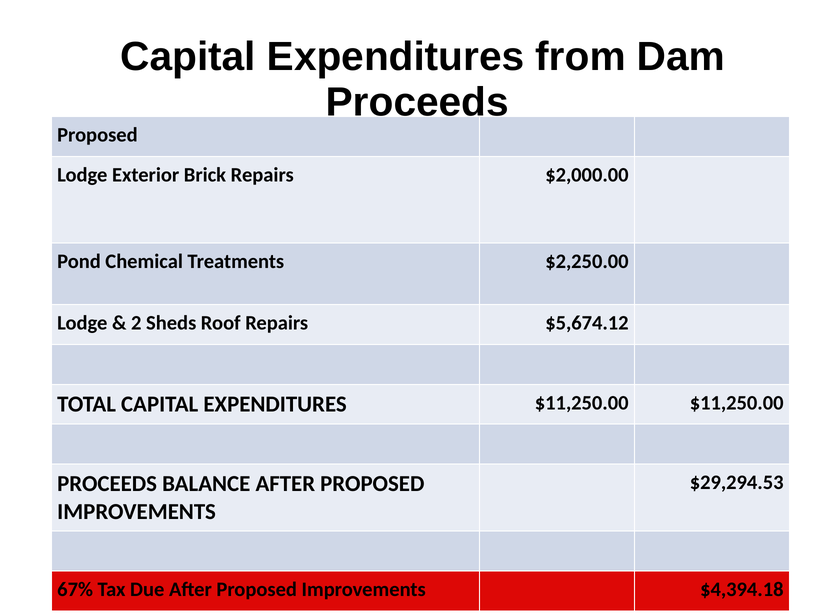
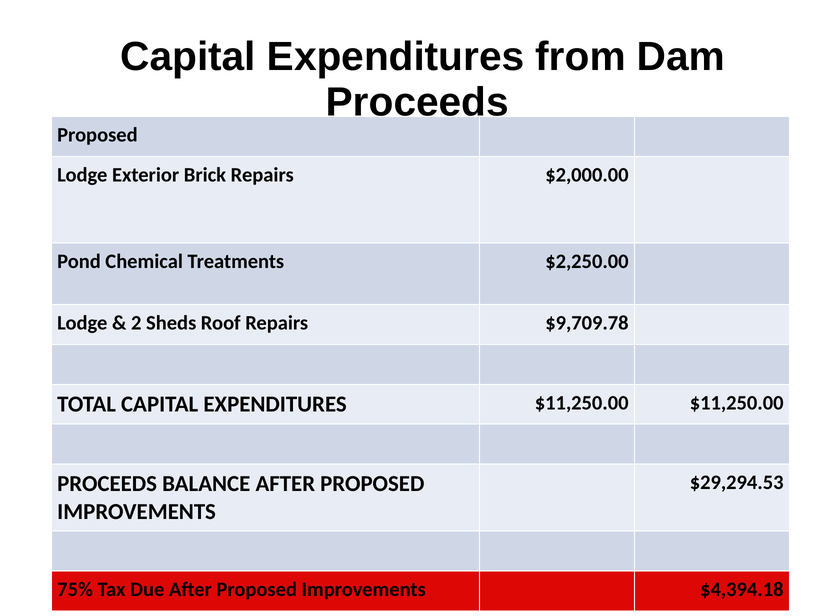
$5,674.12: $5,674.12 -> $9,709.78
67%: 67% -> 75%
